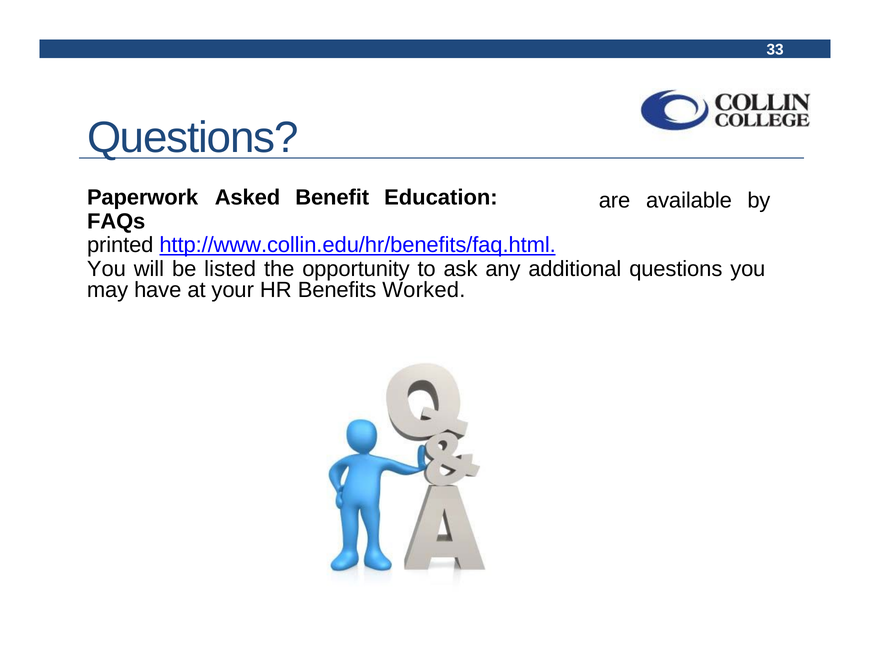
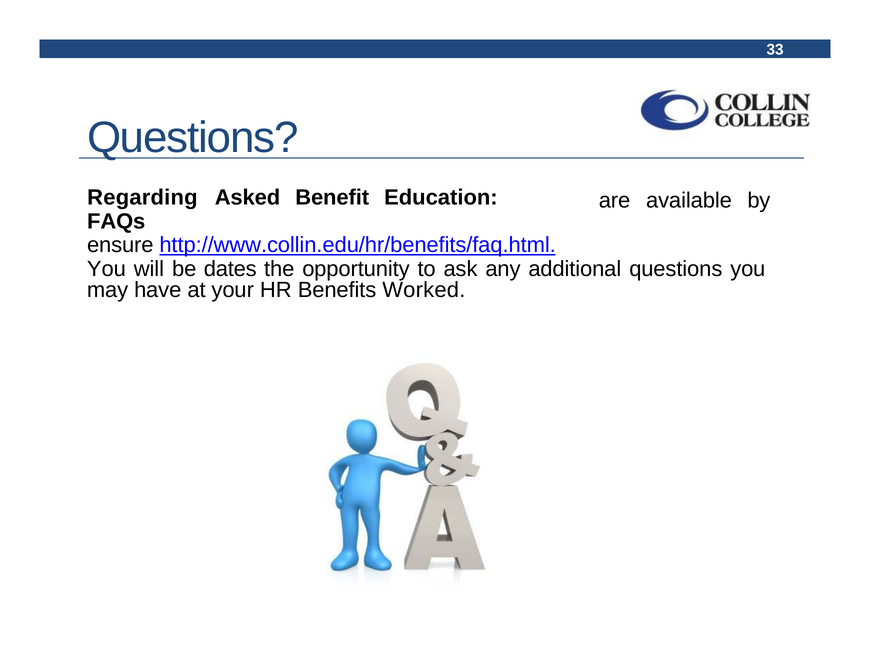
Paperwork: Paperwork -> Regarding
printed: printed -> ensure
listed: listed -> dates
